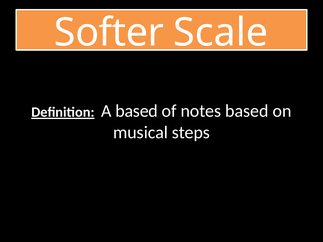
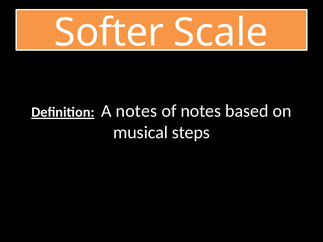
A based: based -> notes
